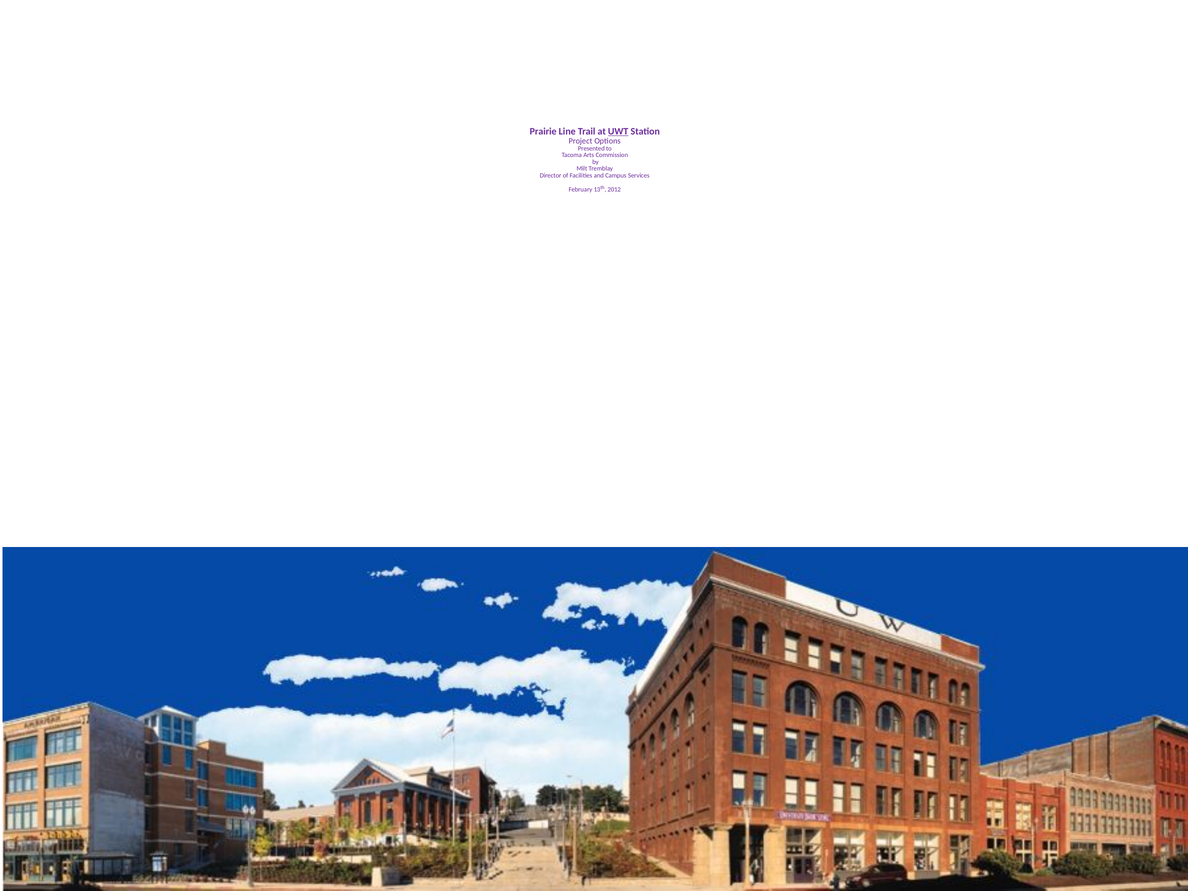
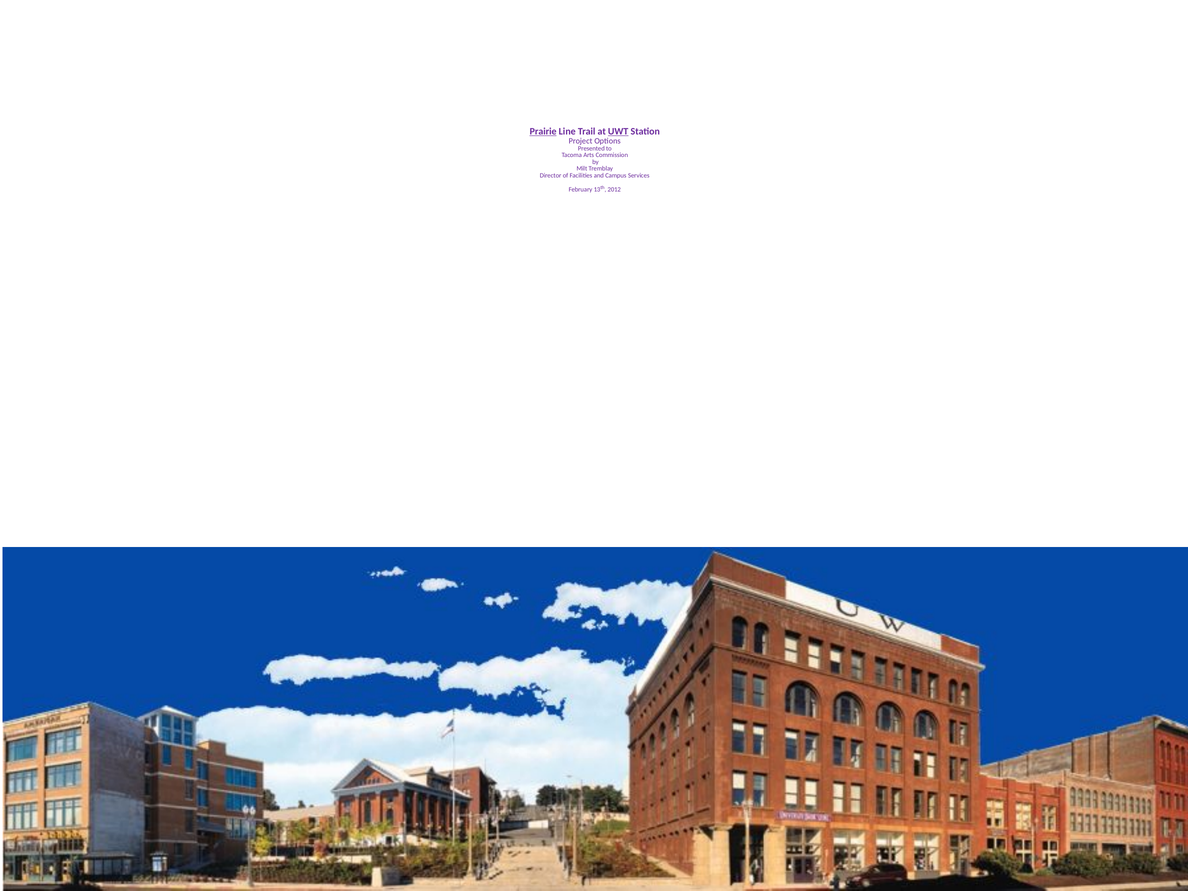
Prairie underline: none -> present
